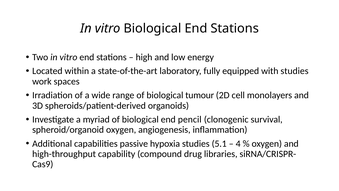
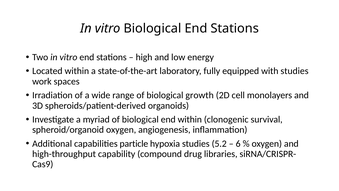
tumour: tumour -> growth
end pencil: pencil -> within
passive: passive -> particle
5.1: 5.1 -> 5.2
4: 4 -> 6
